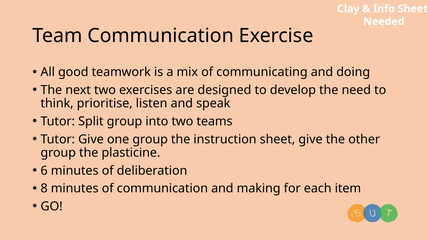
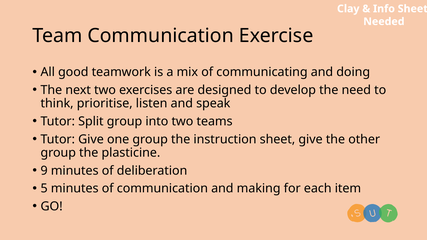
6: 6 -> 9
8: 8 -> 5
